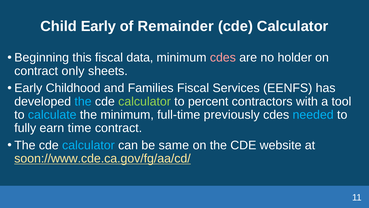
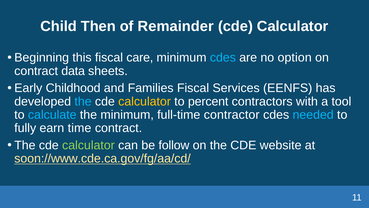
Child Early: Early -> Then
data: data -> care
cdes at (223, 58) colour: pink -> light blue
holder: holder -> option
only: only -> data
calculator at (145, 101) colour: light green -> yellow
previously: previously -> contractor
calculator at (88, 145) colour: light blue -> light green
same: same -> follow
